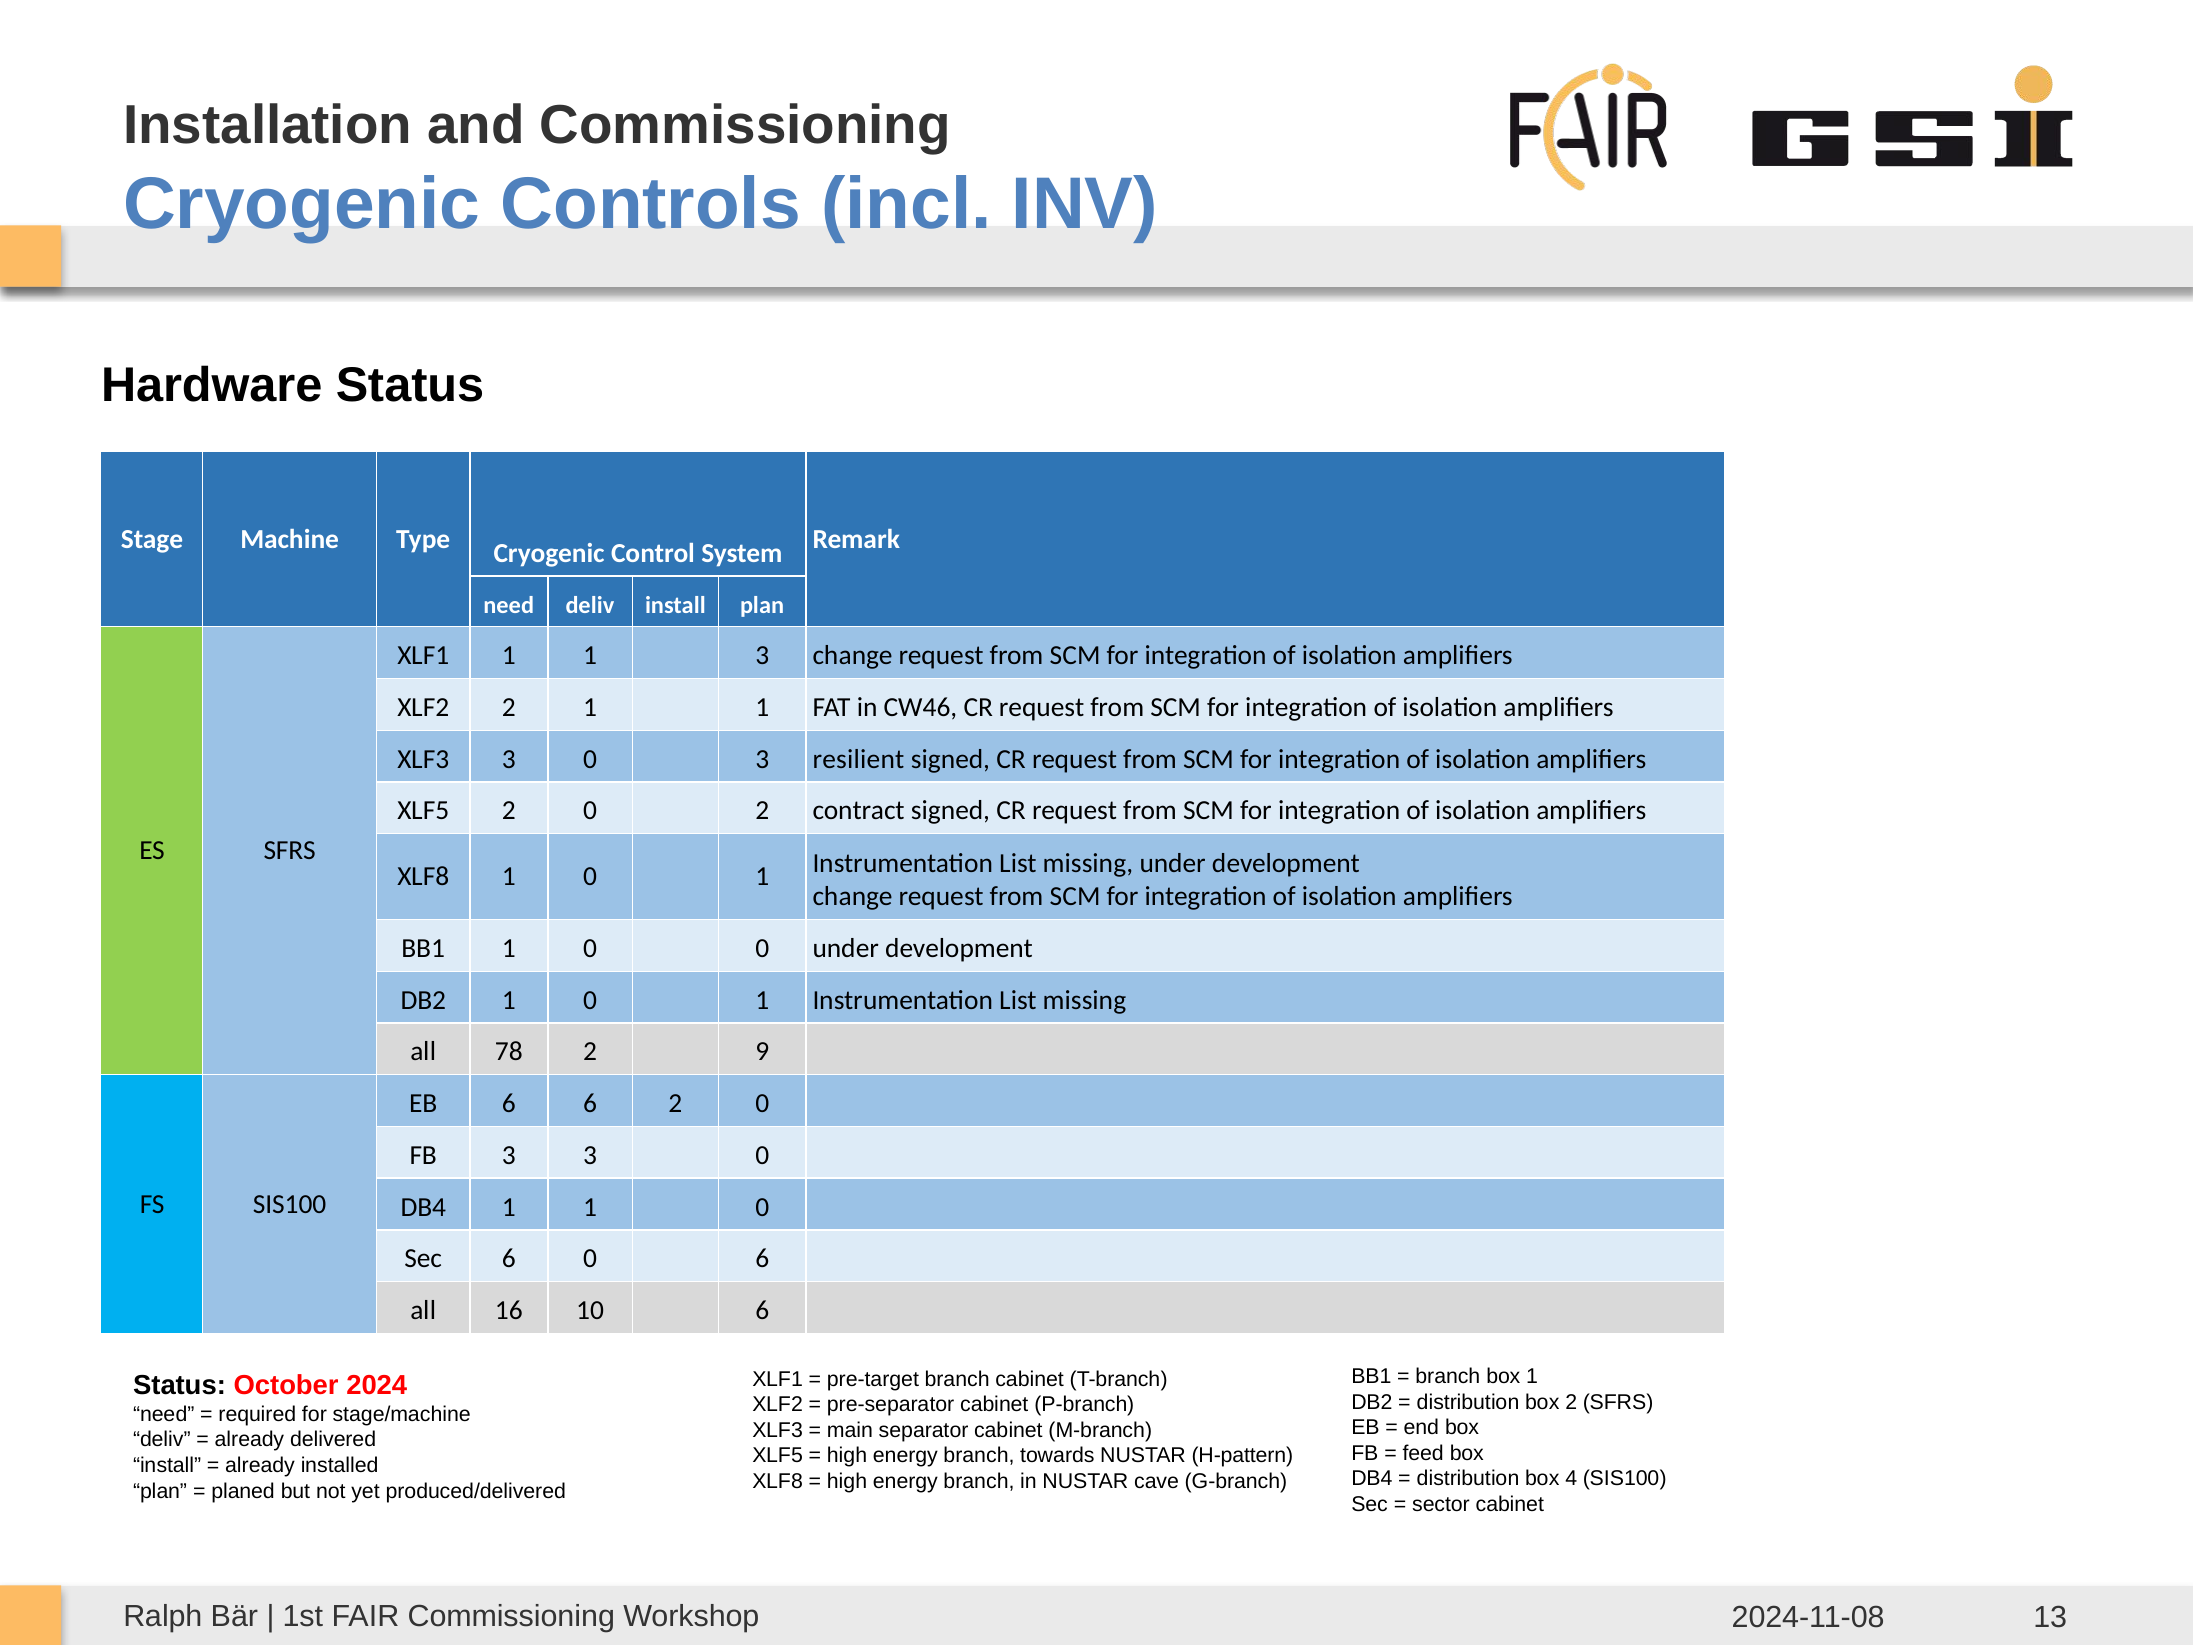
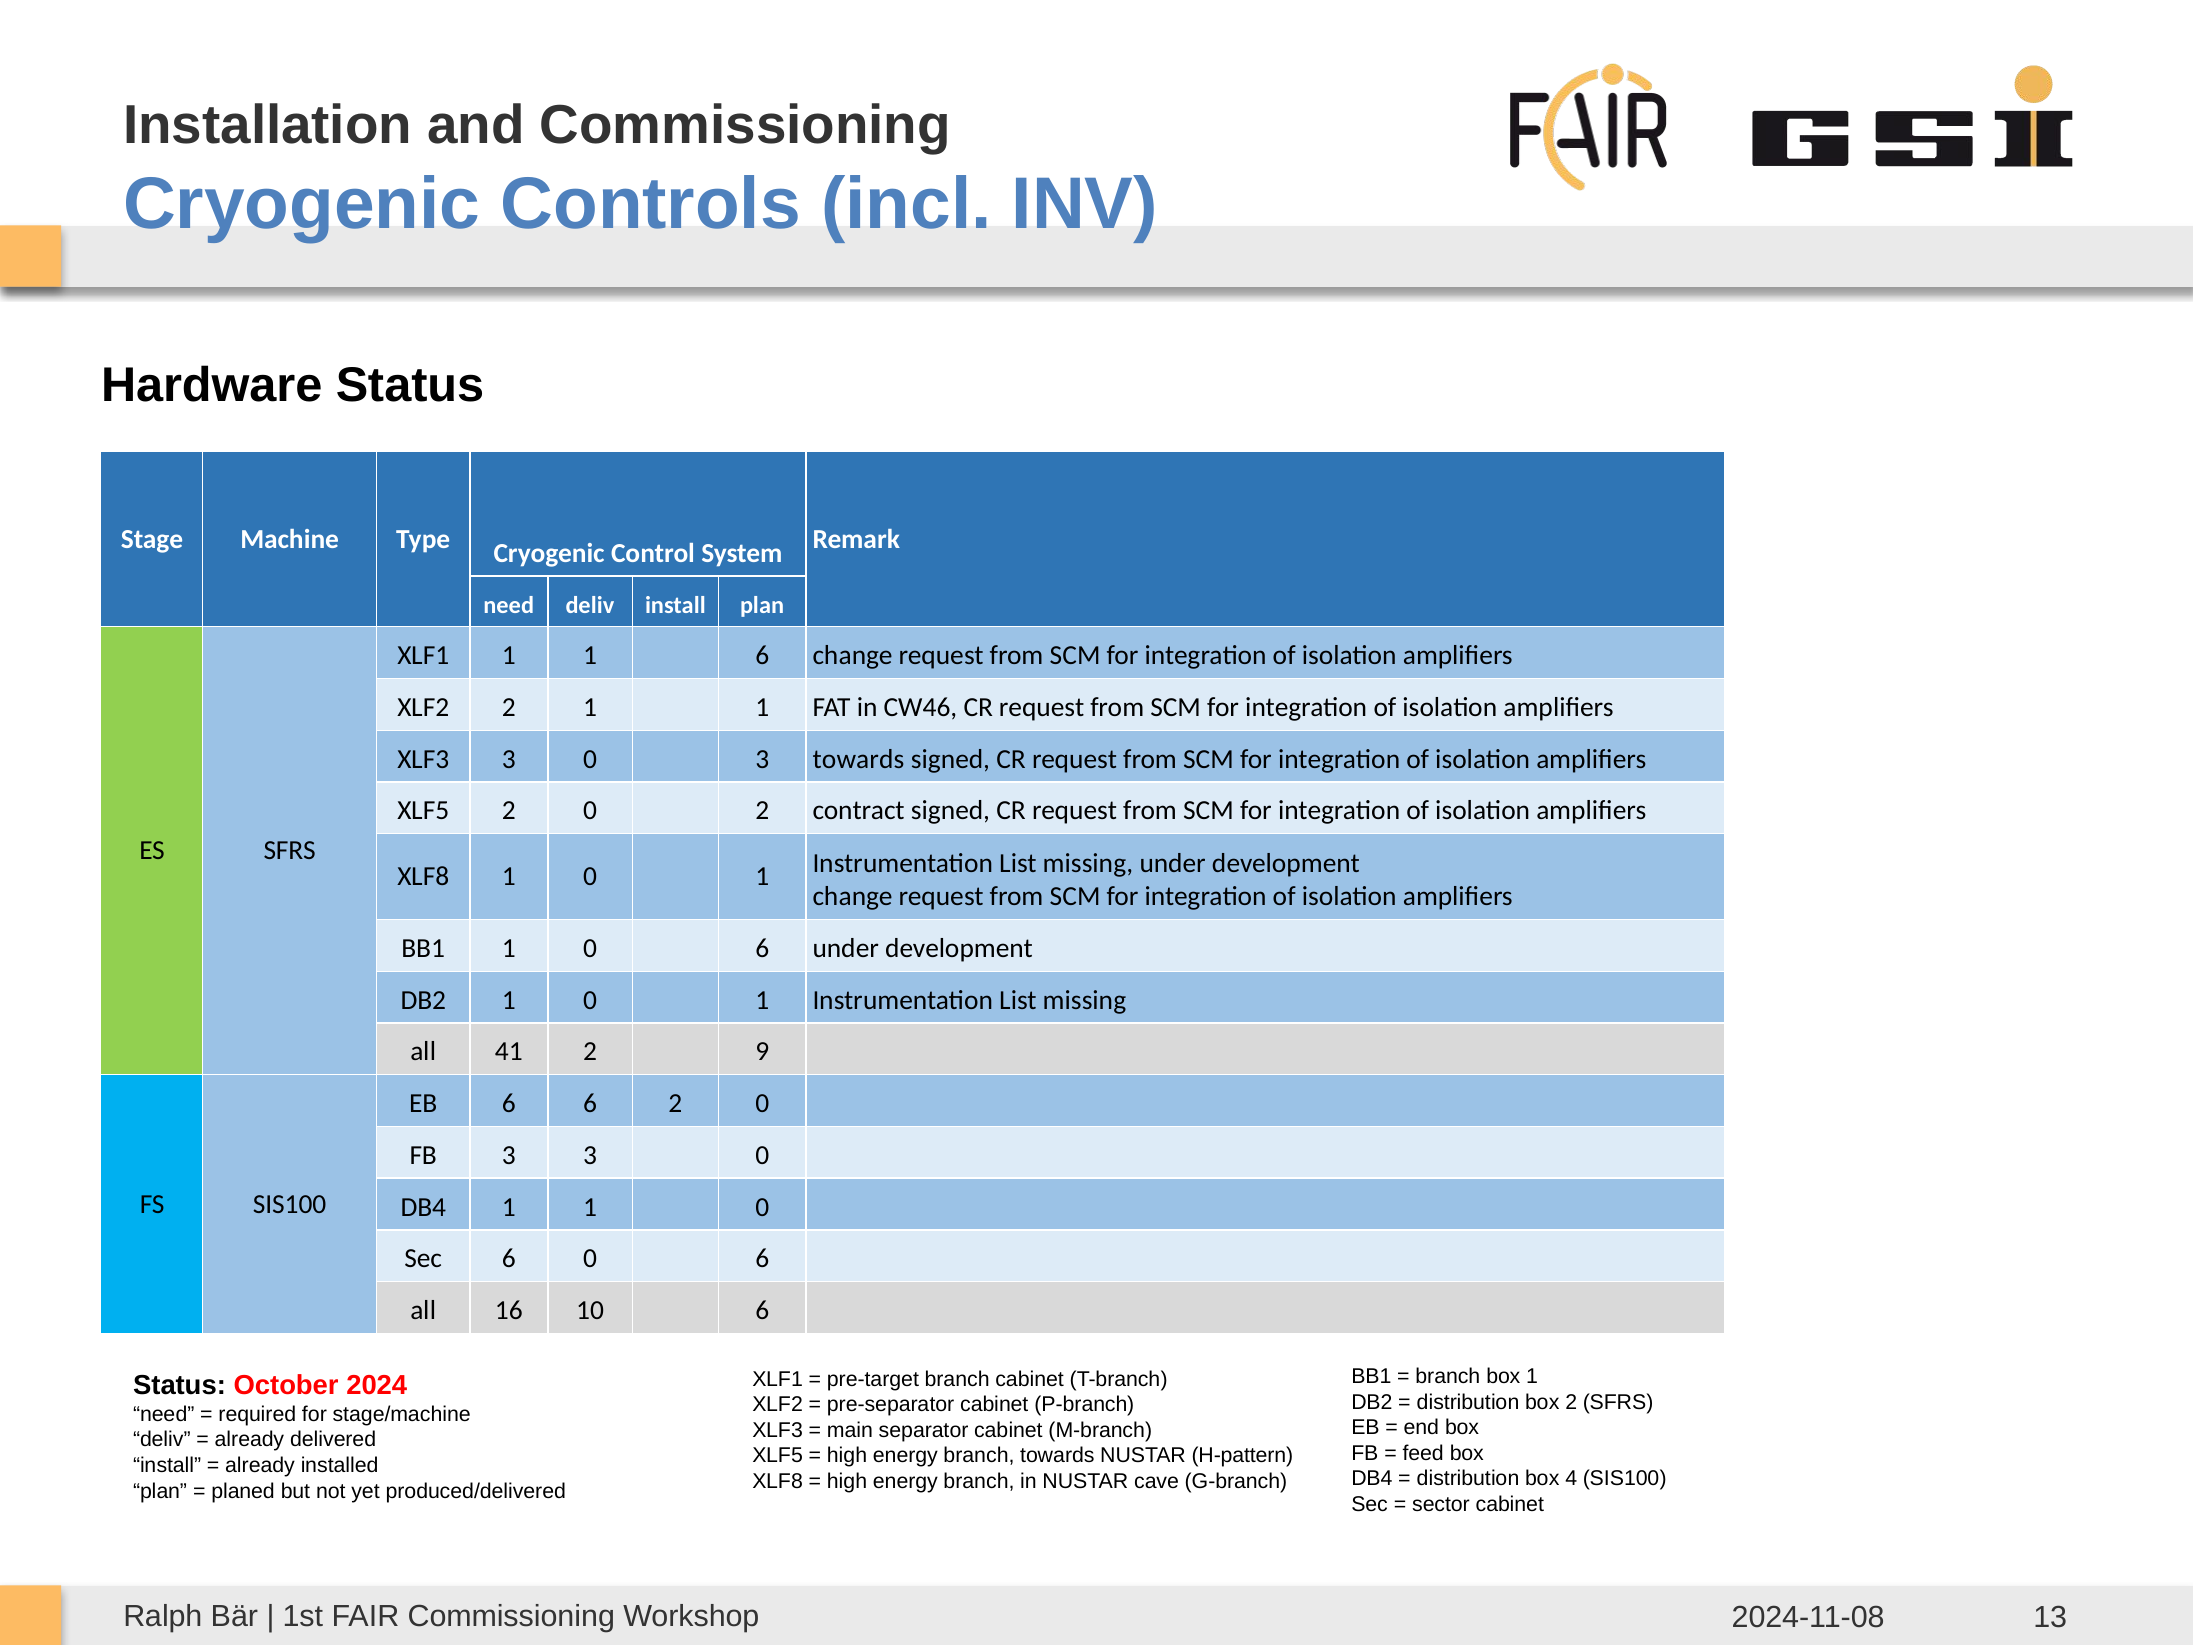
1 3: 3 -> 6
3 resilient: resilient -> towards
1 0 0: 0 -> 6
78: 78 -> 41
